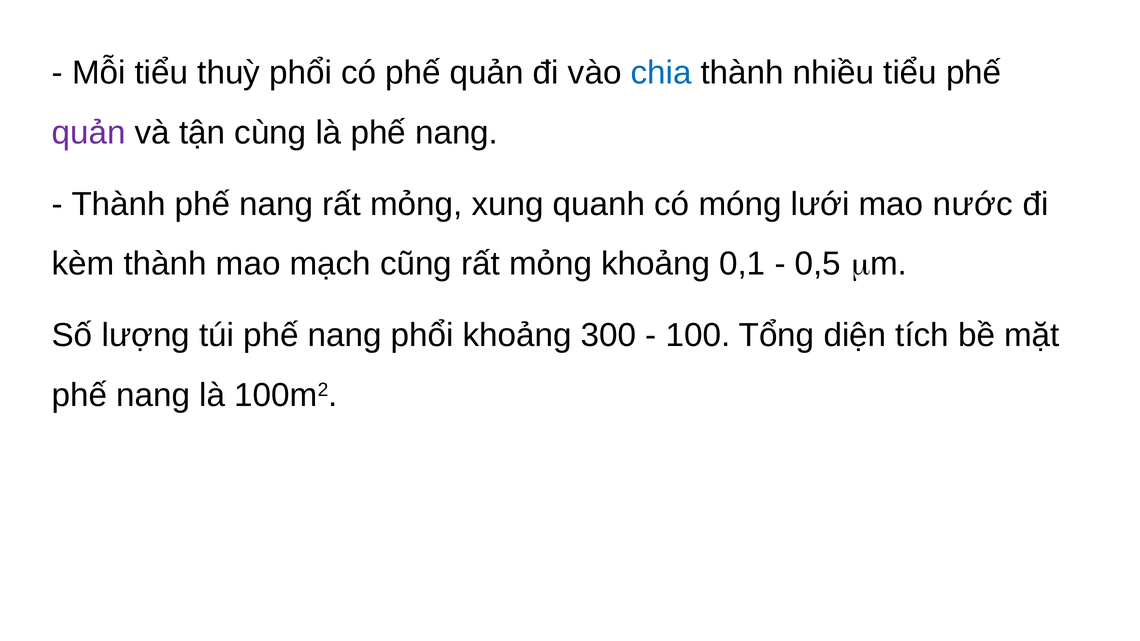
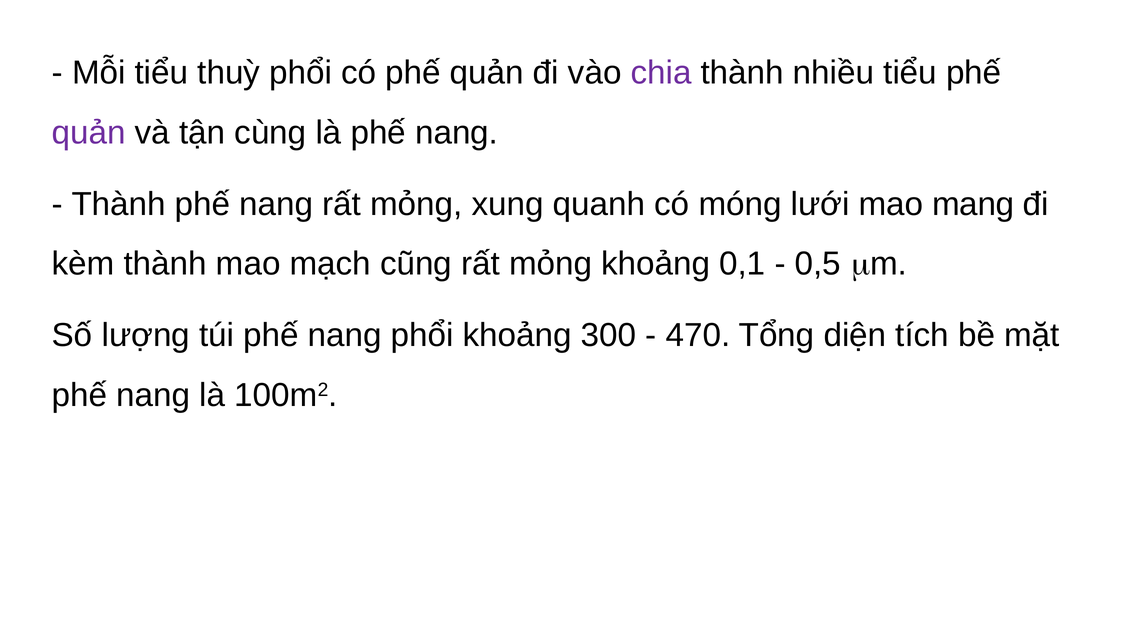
chia colour: blue -> purple
nước: nước -> mang
100: 100 -> 470
